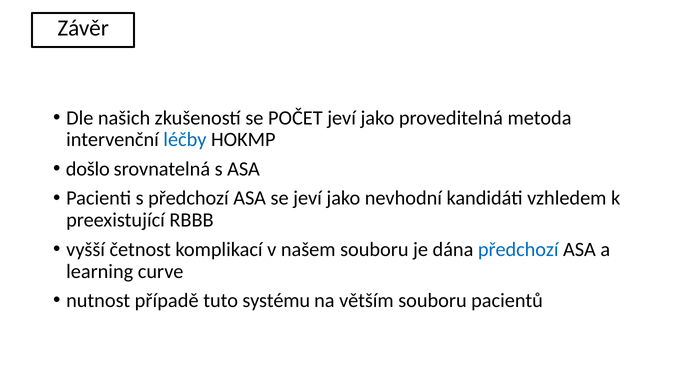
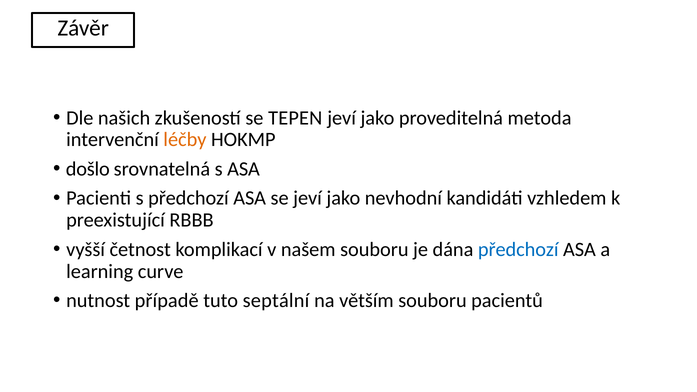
POČET: POČET -> TEPEN
léčby colour: blue -> orange
systému: systému -> septální
